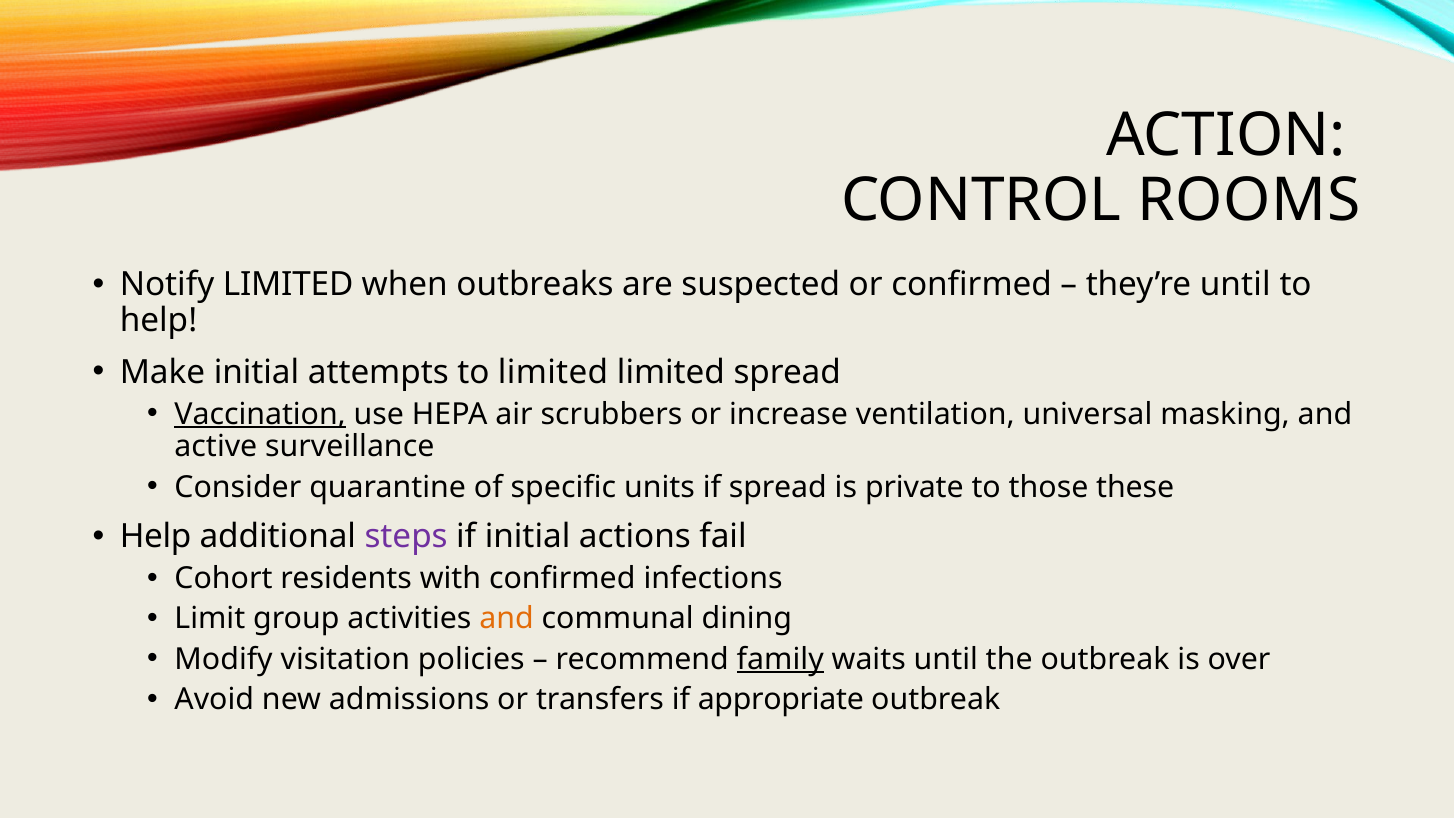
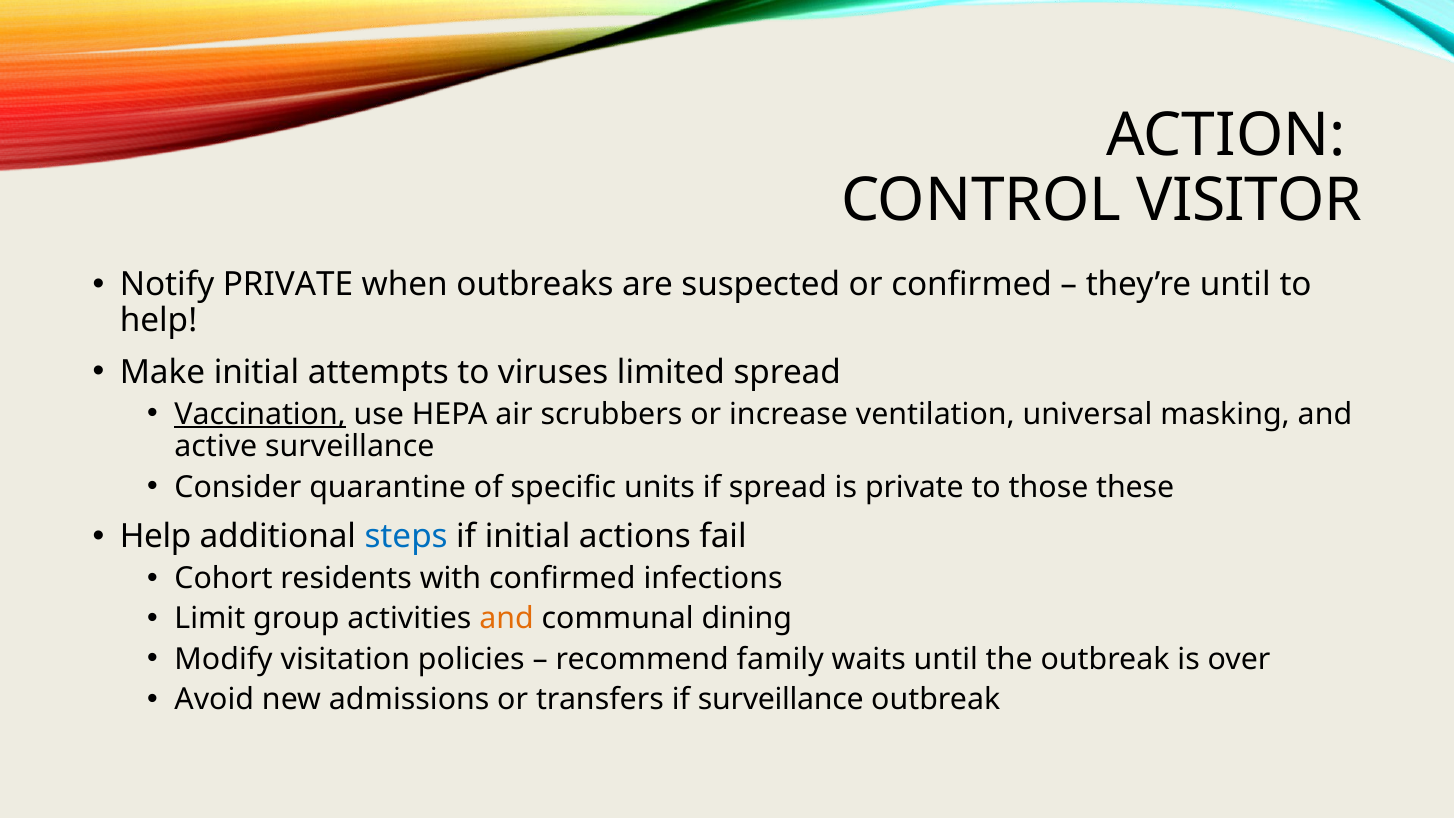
ROOMS: ROOMS -> VISITOR
Notify LIMITED: LIMITED -> PRIVATE
to limited: limited -> viruses
steps colour: purple -> blue
family underline: present -> none
if appropriate: appropriate -> surveillance
